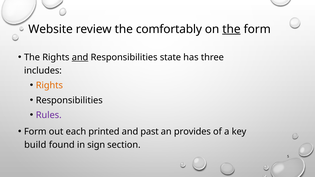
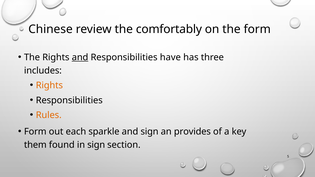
Website: Website -> Chinese
the at (231, 29) underline: present -> none
state: state -> have
Rules colour: purple -> orange
printed: printed -> sparkle
and past: past -> sign
build: build -> them
